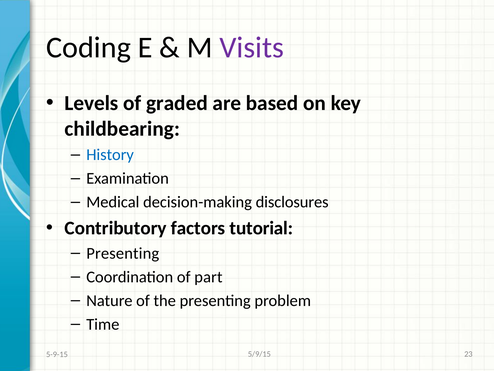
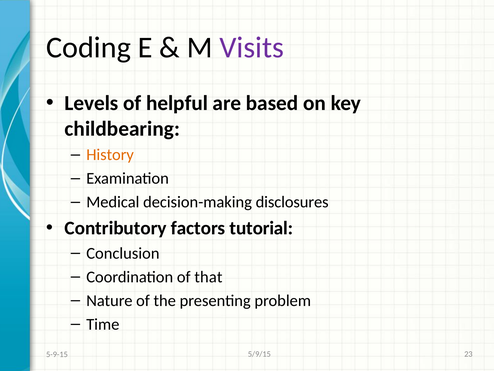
graded: graded -> helpful
History colour: blue -> orange
Presenting at (123, 253): Presenting -> Conclusion
part: part -> that
